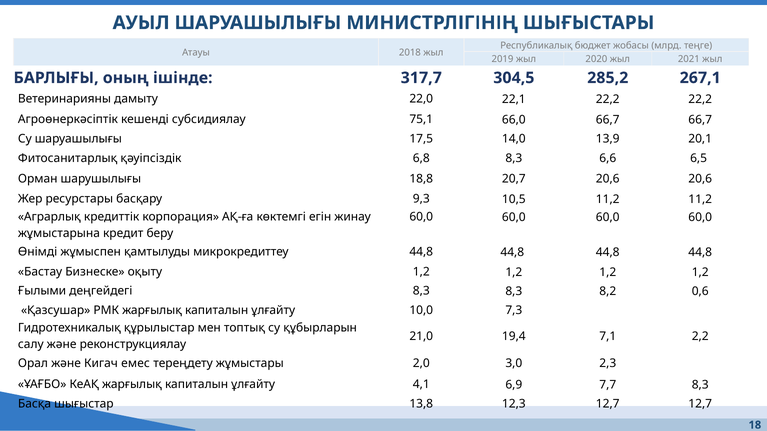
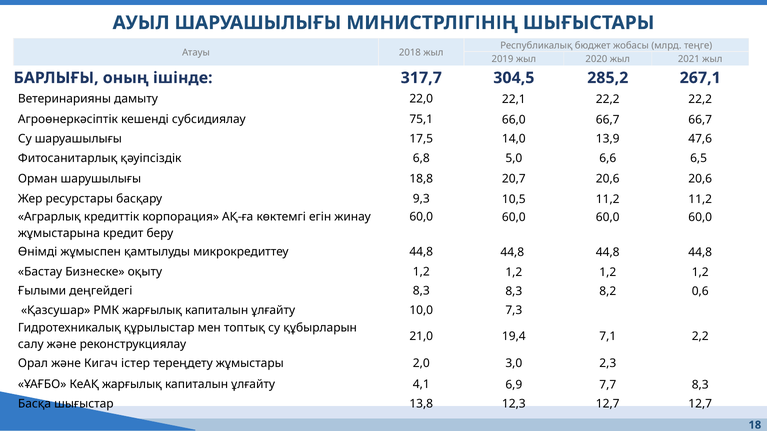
20,1: 20,1 -> 47,6
6,8 8,3: 8,3 -> 5,0
емес: емес -> істер
